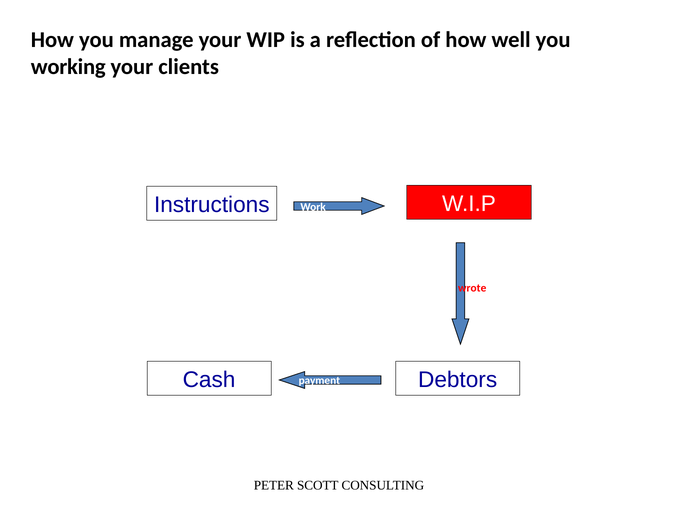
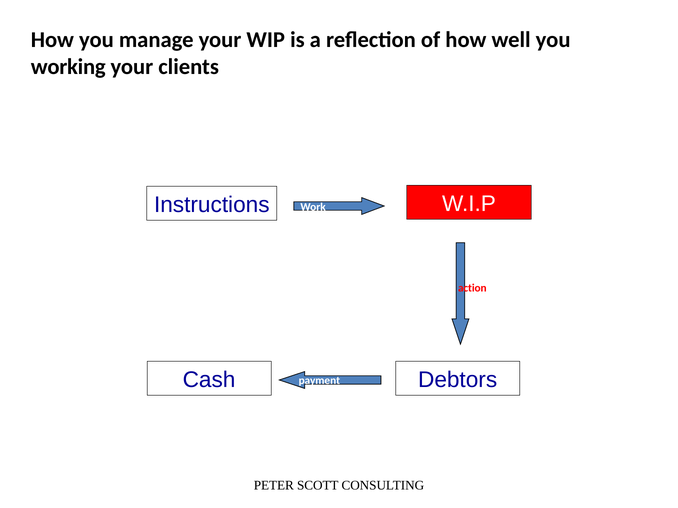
wrote: wrote -> action
